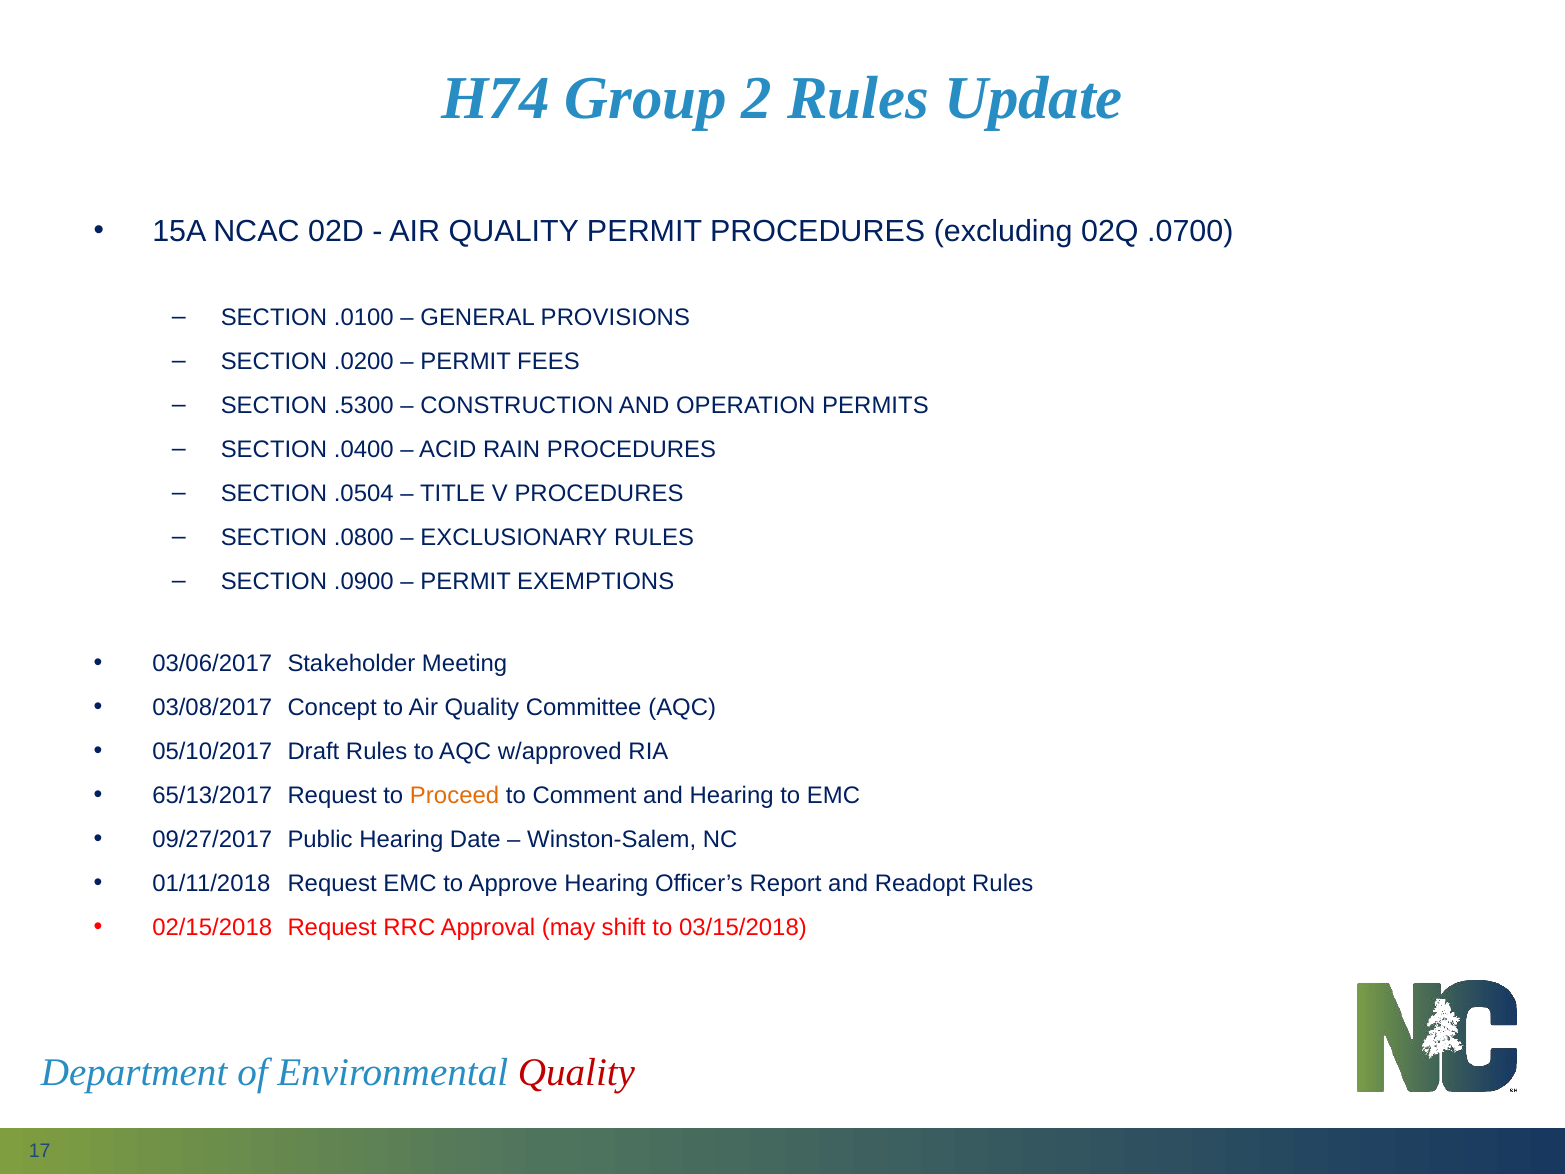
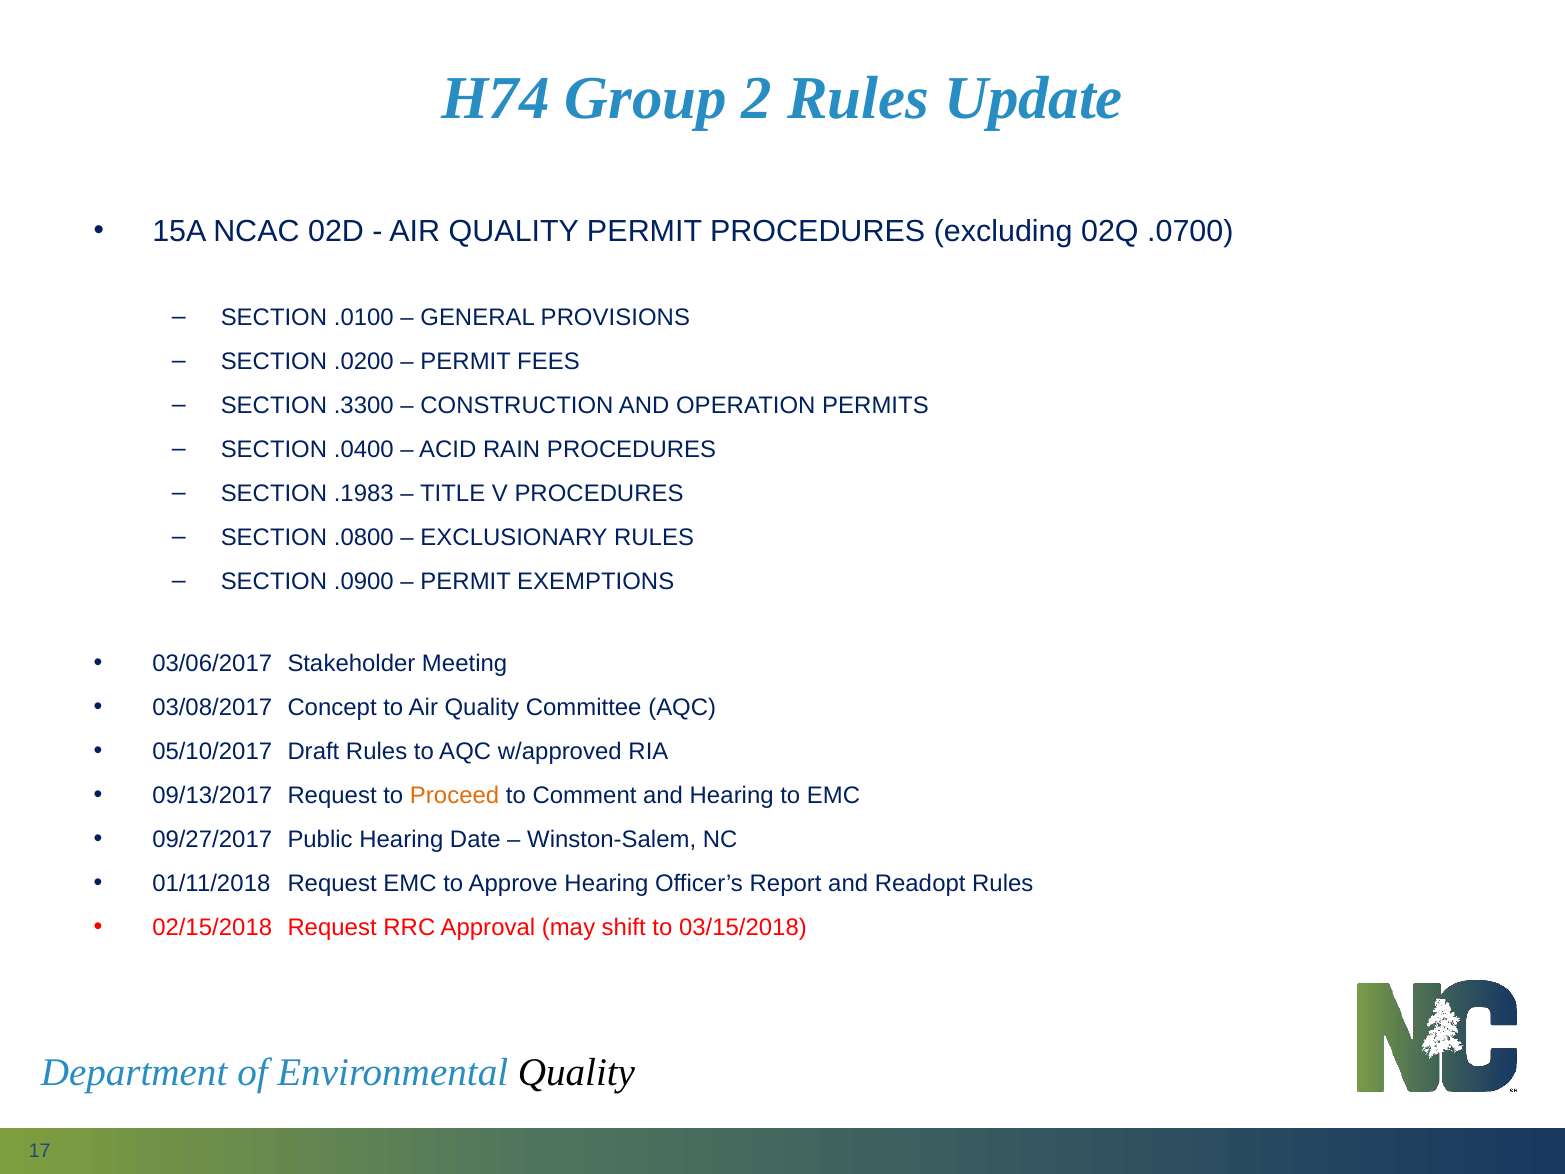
.5300: .5300 -> .3300
.0504: .0504 -> .1983
65/13/2017: 65/13/2017 -> 09/13/2017
Quality at (576, 1073) colour: red -> black
